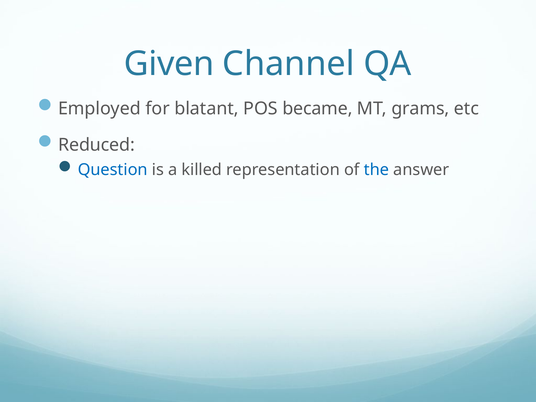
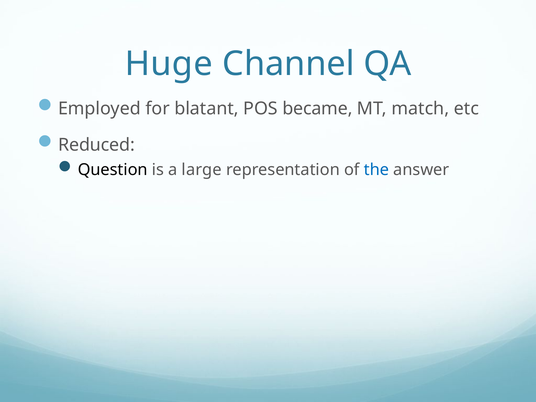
Given: Given -> Huge
grams: grams -> match
Question colour: blue -> black
killed: killed -> large
